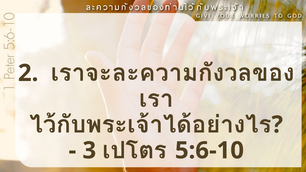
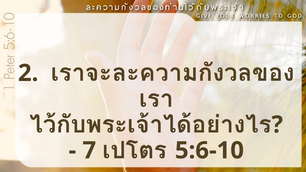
3: 3 -> 7
